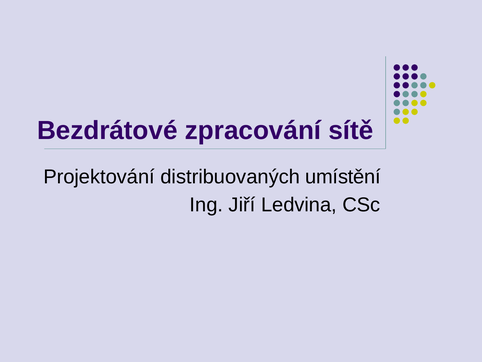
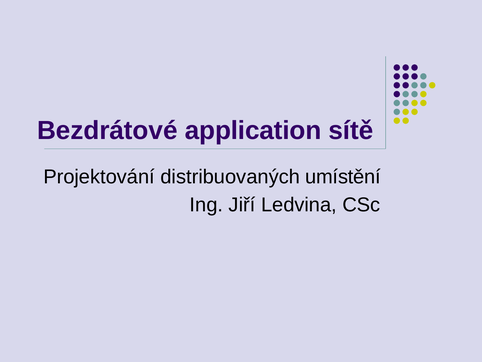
zpracování: zpracování -> application
